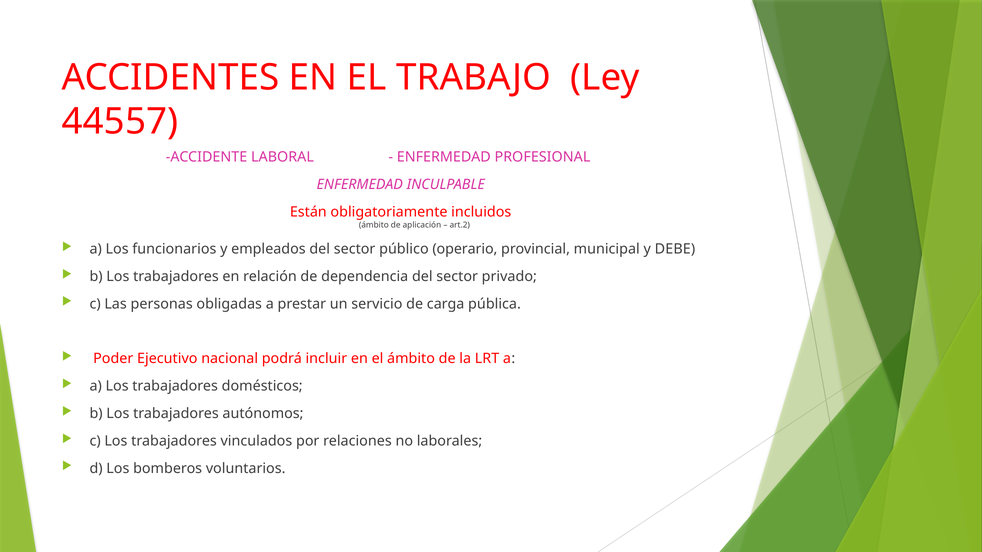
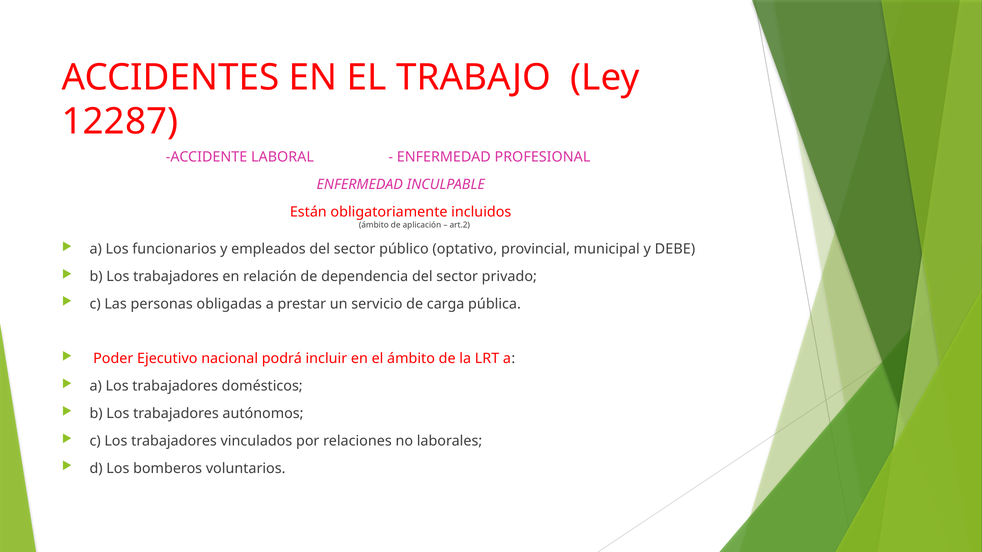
44557: 44557 -> 12287
operario: operario -> optativo
